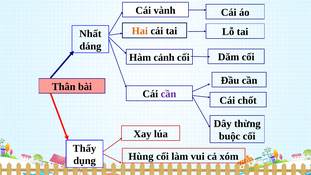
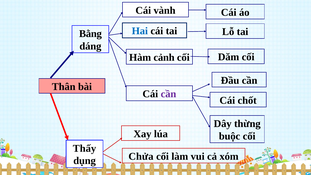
Hai colour: orange -> blue
Nhất: Nhất -> Bằng
Hùng: Hùng -> Chửa
